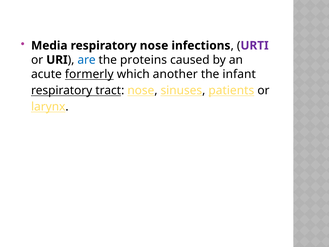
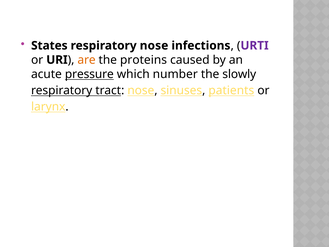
Media: Media -> States
are colour: blue -> orange
formerly: formerly -> pressure
another: another -> number
infant: infant -> slowly
